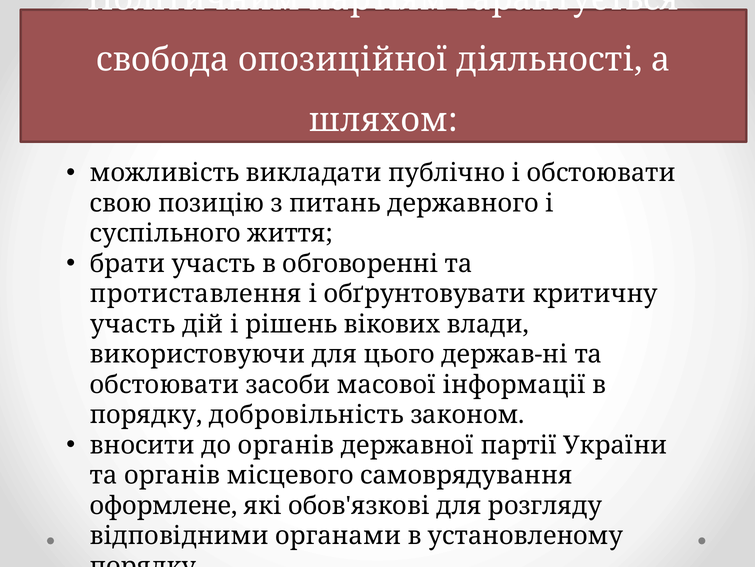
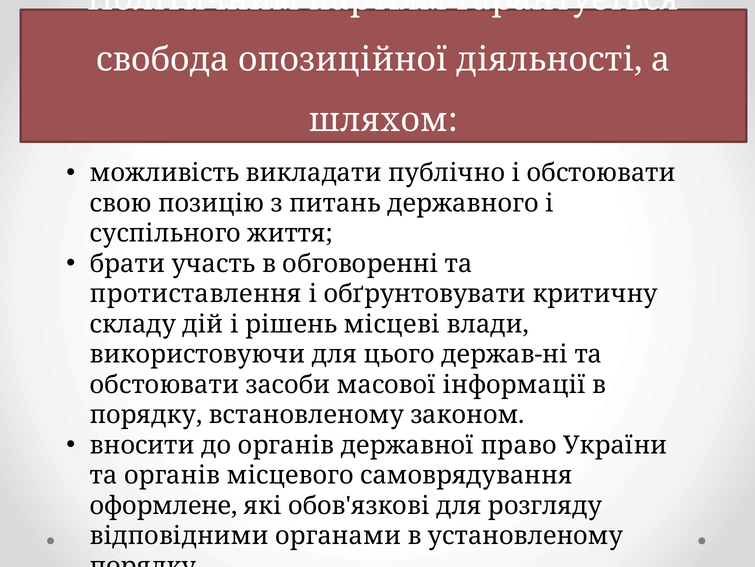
участь at (133, 324): участь -> складу
вікових: вікових -> місцеві
добровільність: добровільність -> встановленому
партії: партії -> право
